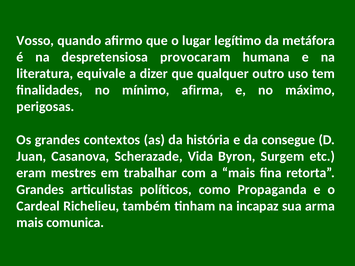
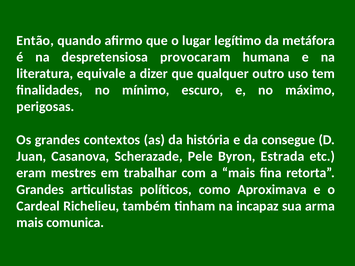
Vosso: Vosso -> Então
afirma: afirma -> escuro
Vida: Vida -> Pele
Surgem: Surgem -> Estrada
Propaganda: Propaganda -> Aproximava
